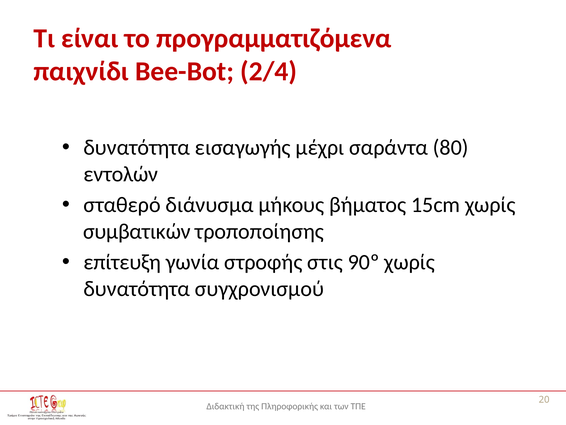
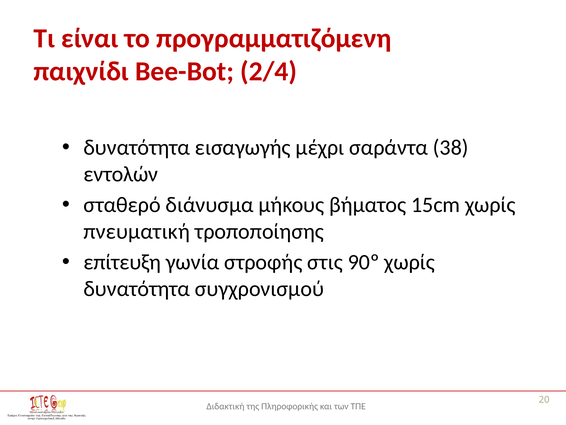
προγραμματιζόμενα: προγραμματιζόμενα -> προγραμματιζόμενη
80: 80 -> 38
συμβατικών: συμβατικών -> πνευματική
